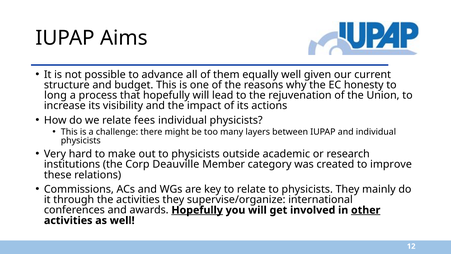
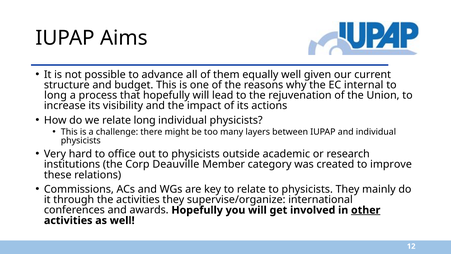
honesty: honesty -> internal
relate fees: fees -> long
make: make -> office
Hopefully at (197, 210) underline: present -> none
